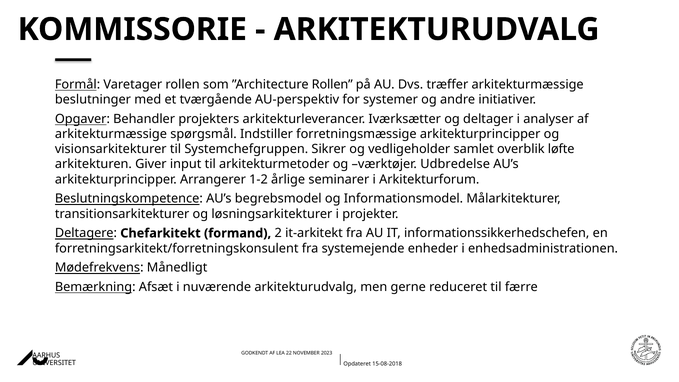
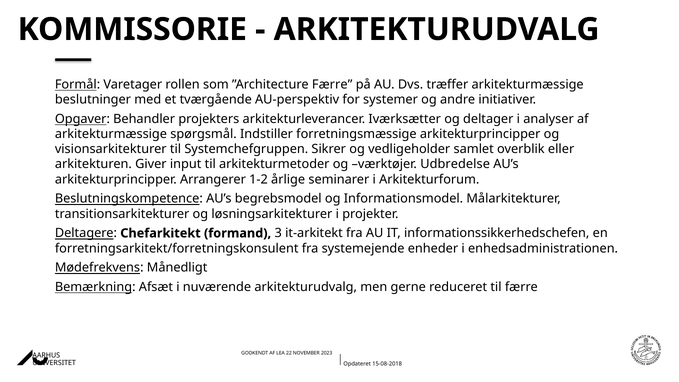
”Architecture Rollen: Rollen -> Færre
løfte: løfte -> eller
2: 2 -> 3
